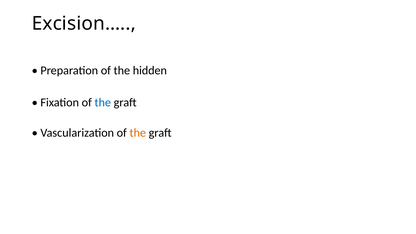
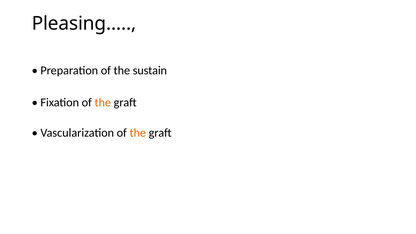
Excision…: Excision… -> Pleasing…
hidden: hidden -> sustain
the at (103, 102) colour: blue -> orange
